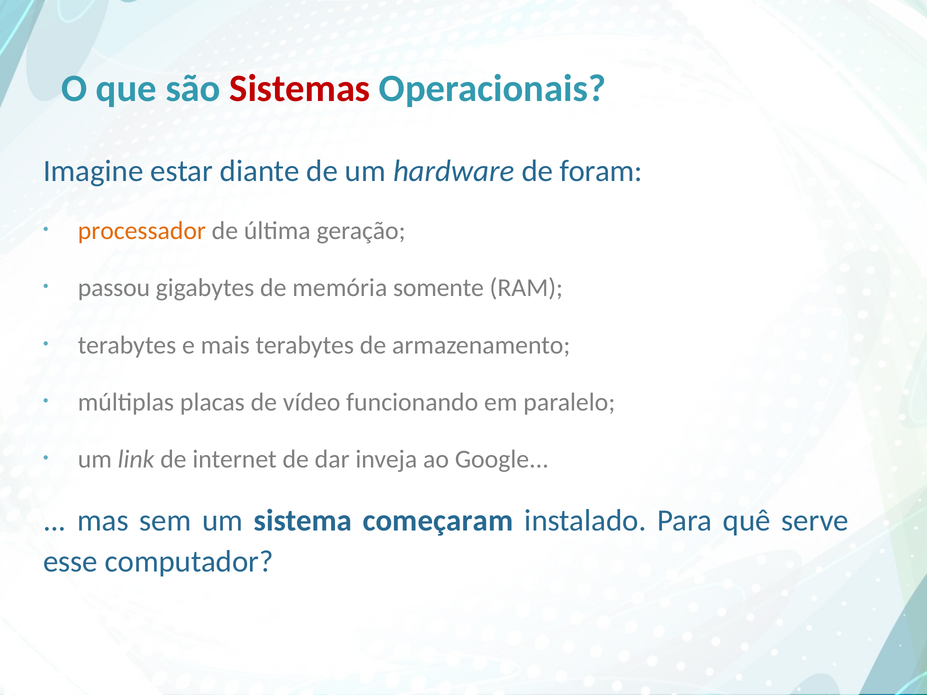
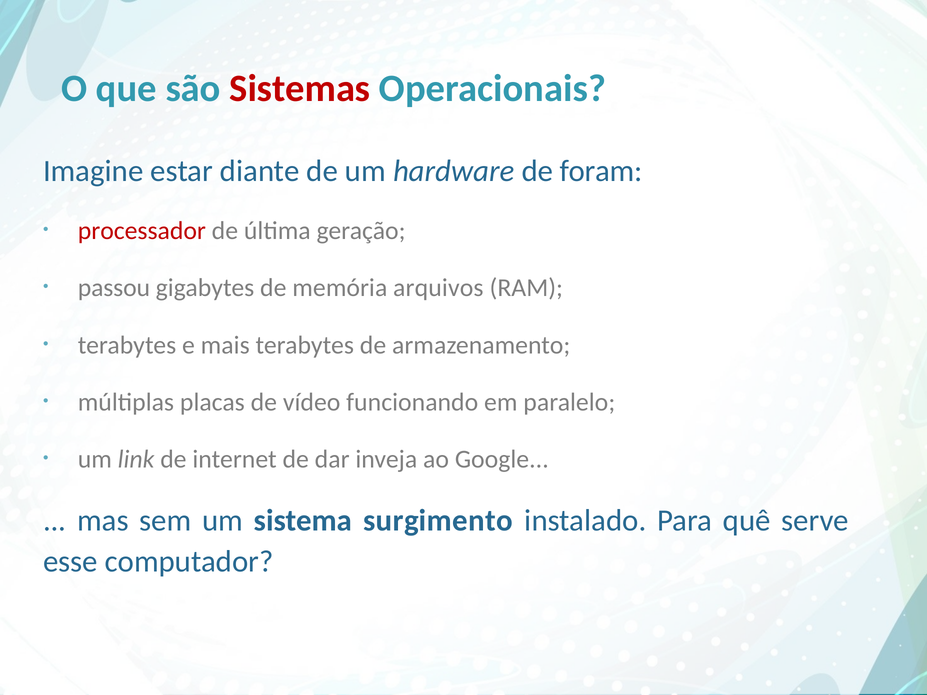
processador colour: orange -> red
somente: somente -> arquivos
começaram: começaram -> surgimento
